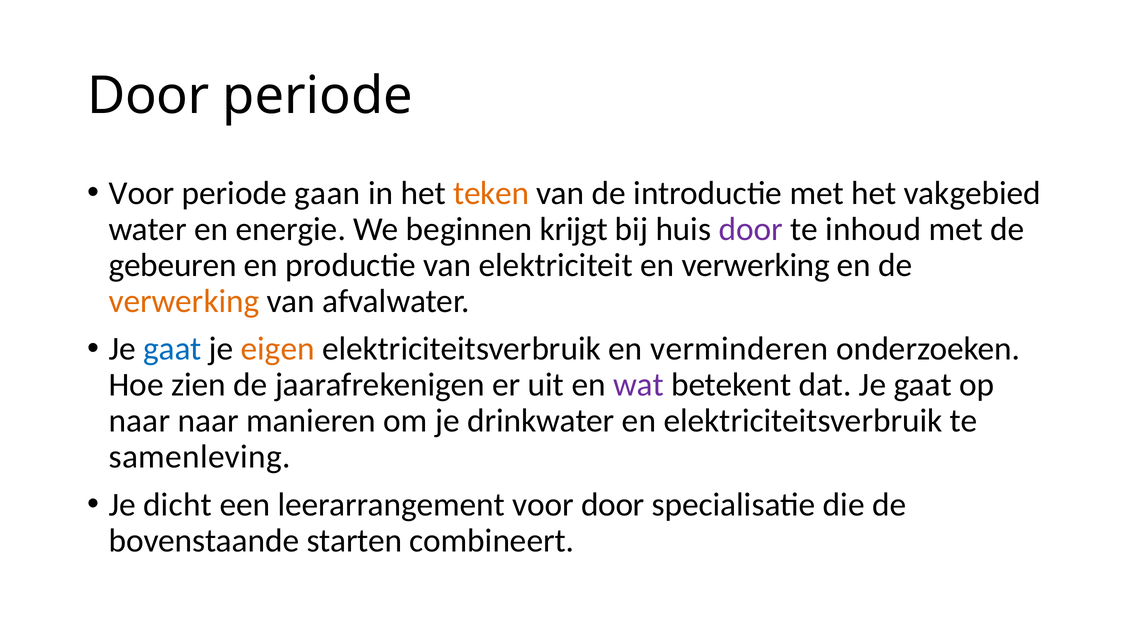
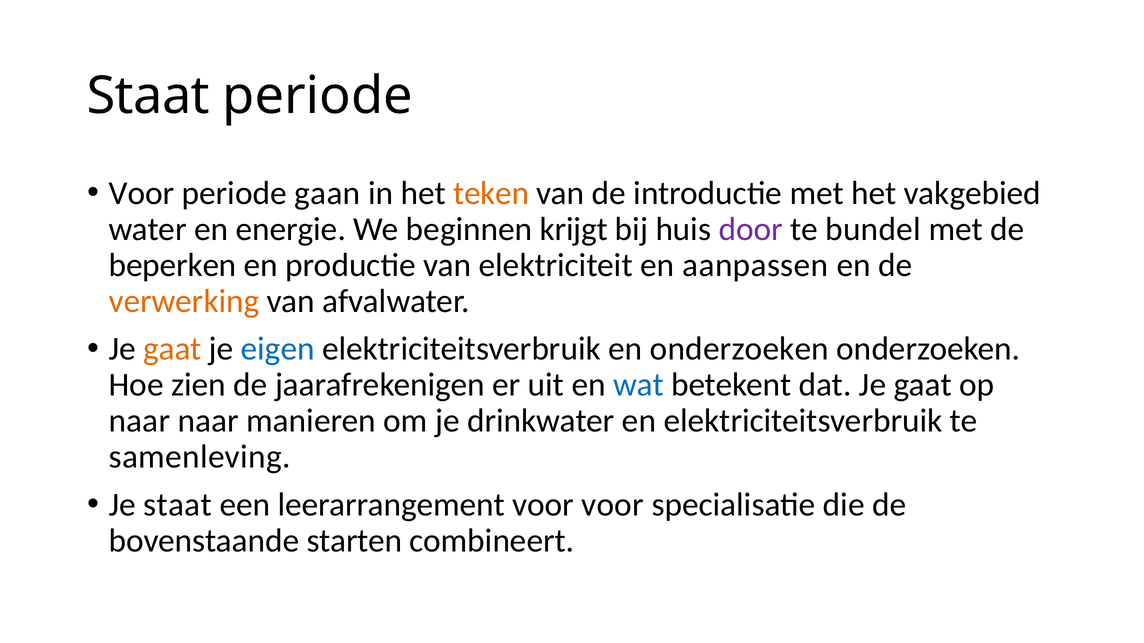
Door at (148, 96): Door -> Staat
inhoud: inhoud -> bundel
gebeuren: gebeuren -> beperken
en verwerking: verwerking -> aanpassen
gaat at (172, 349) colour: blue -> orange
eigen colour: orange -> blue
en verminderen: verminderen -> onderzoeken
wat colour: purple -> blue
Je dicht: dicht -> staat
voor door: door -> voor
